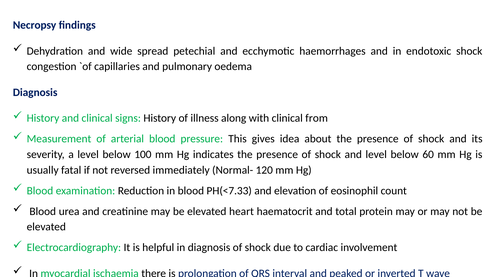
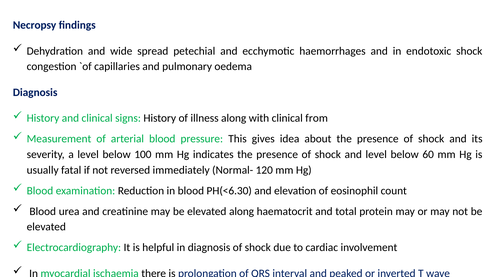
PH(<7.33: PH(<7.33 -> PH(<6.30
elevated heart: heart -> along
